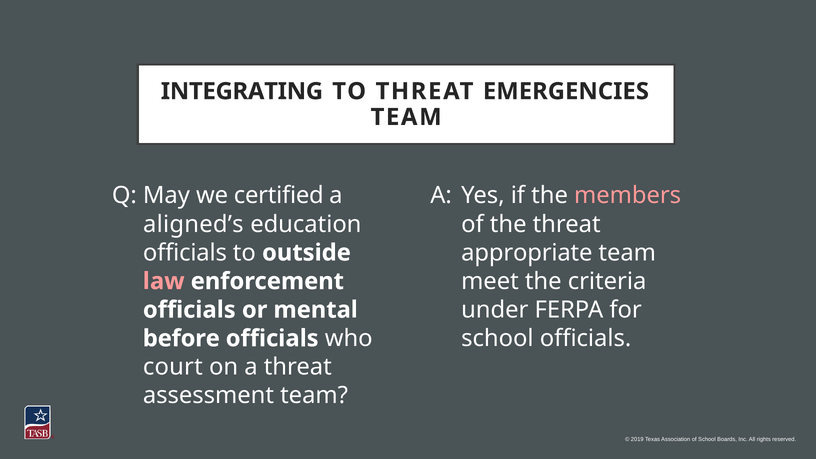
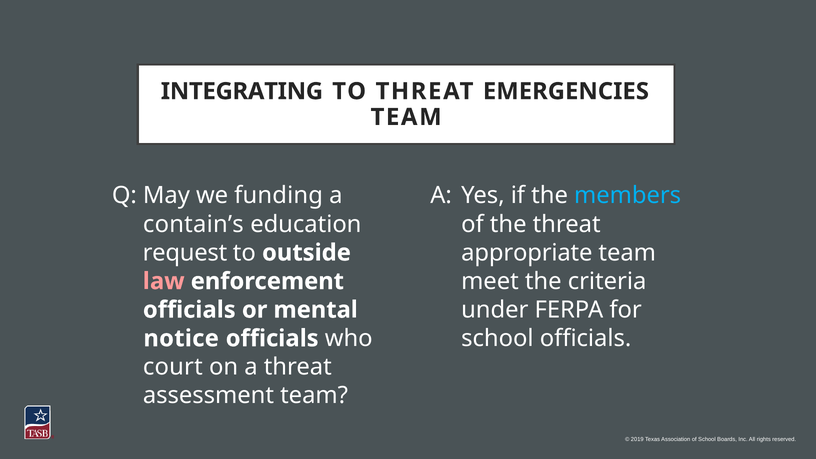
certified: certified -> funding
members colour: pink -> light blue
aligned’s: aligned’s -> contain’s
officials at (185, 253): officials -> request
before: before -> notice
